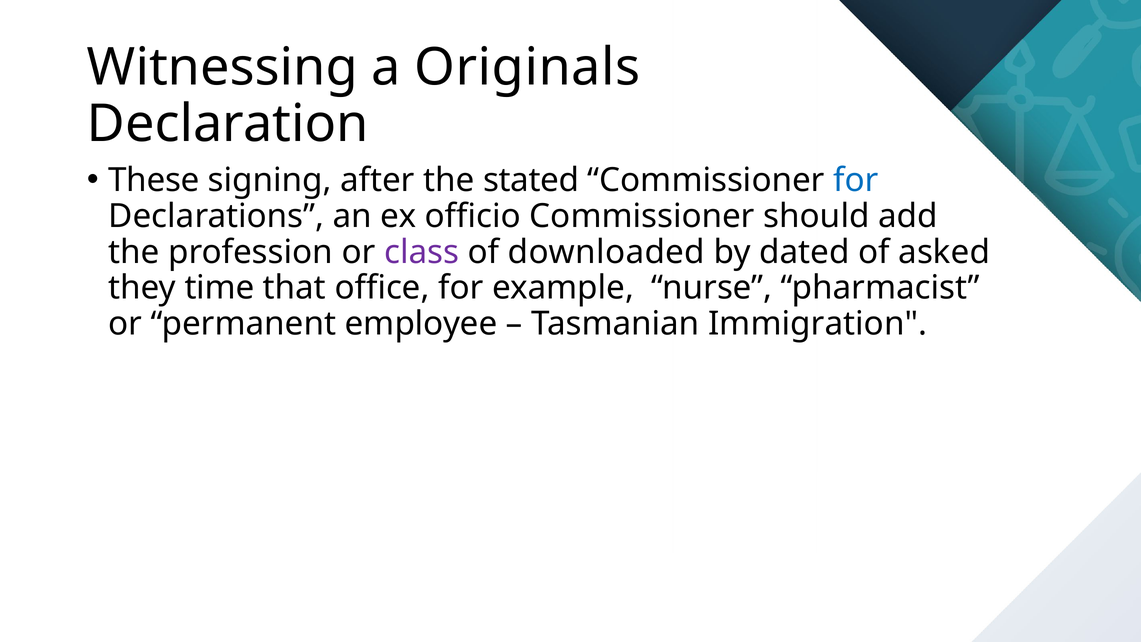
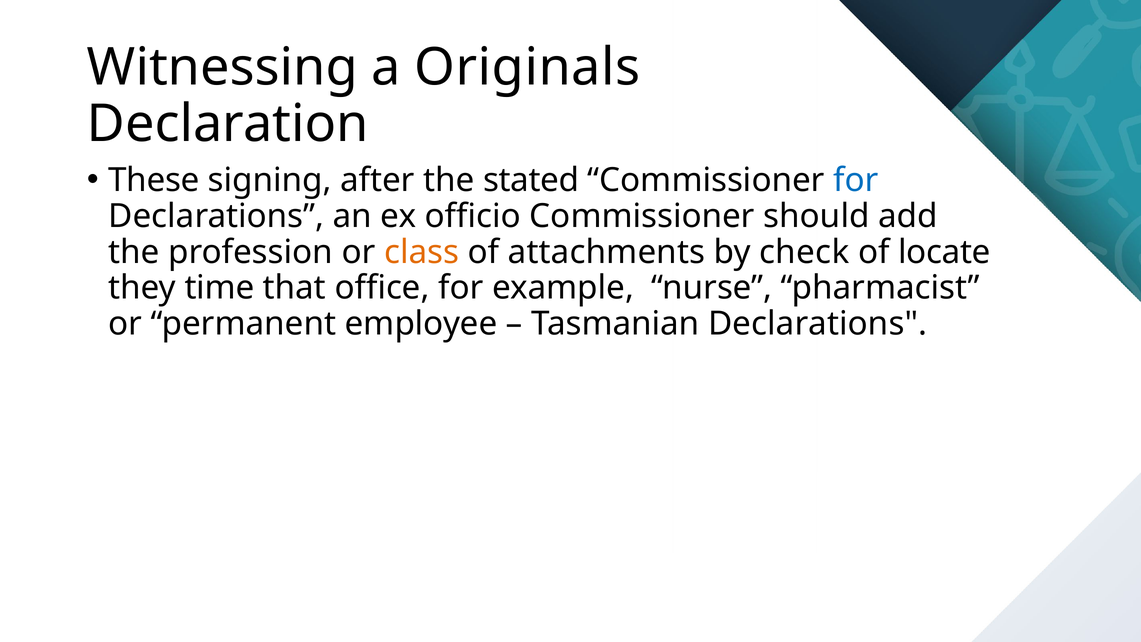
class colour: purple -> orange
downloaded: downloaded -> attachments
dated: dated -> check
asked: asked -> locate
Tasmanian Immigration: Immigration -> Declarations
